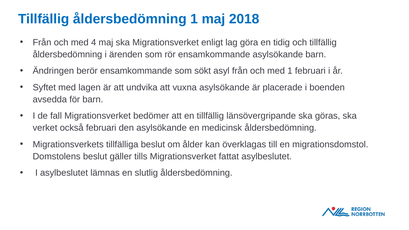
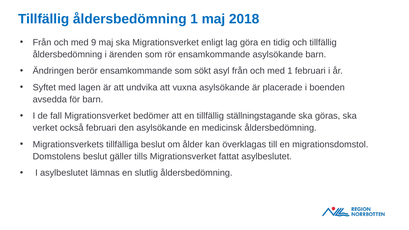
4: 4 -> 9
länsövergripande: länsövergripande -> ställningstagande
